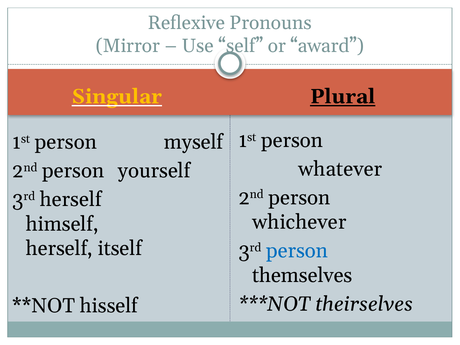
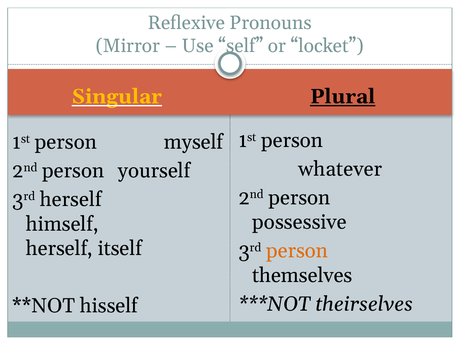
award: award -> locket
whichever: whichever -> possessive
person at (297, 251) colour: blue -> orange
